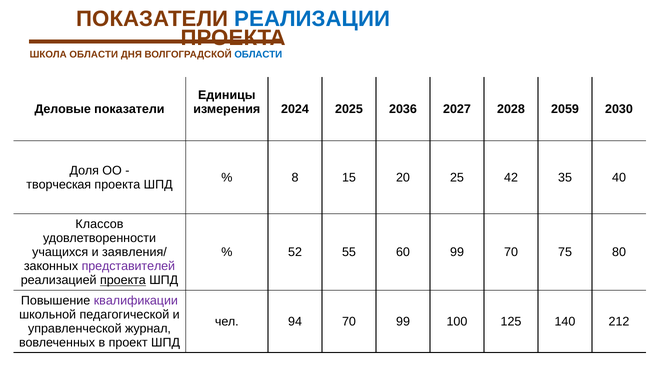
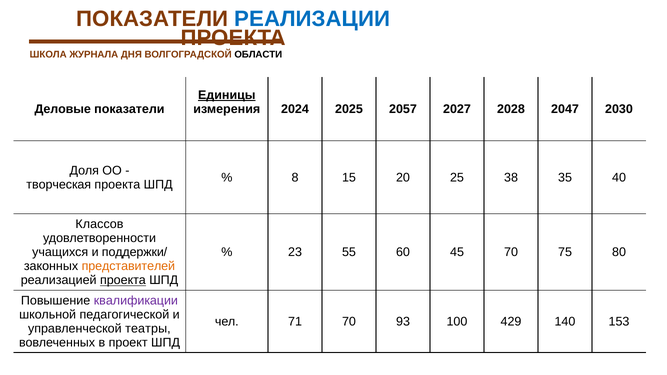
ШКОЛА ОБЛАСТИ: ОБЛАСТИ -> ЖУРНАЛА
ОБЛАСТИ at (258, 55) colour: blue -> black
Единицы underline: none -> present
2036: 2036 -> 2057
2059: 2059 -> 2047
42: 42 -> 38
заявления/: заявления/ -> поддержки/
52: 52 -> 23
60 99: 99 -> 45
представителей colour: purple -> orange
94: 94 -> 71
70 99: 99 -> 93
125: 125 -> 429
212: 212 -> 153
журнал: журнал -> театры
